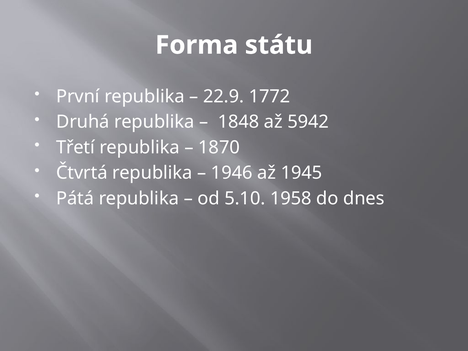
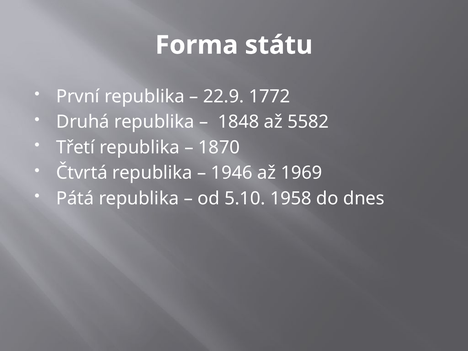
5942: 5942 -> 5582
1945: 1945 -> 1969
